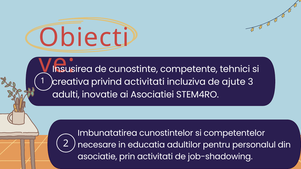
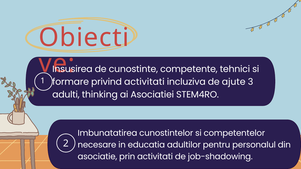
creativa: creativa -> formare
inovatie: inovatie -> thinking
